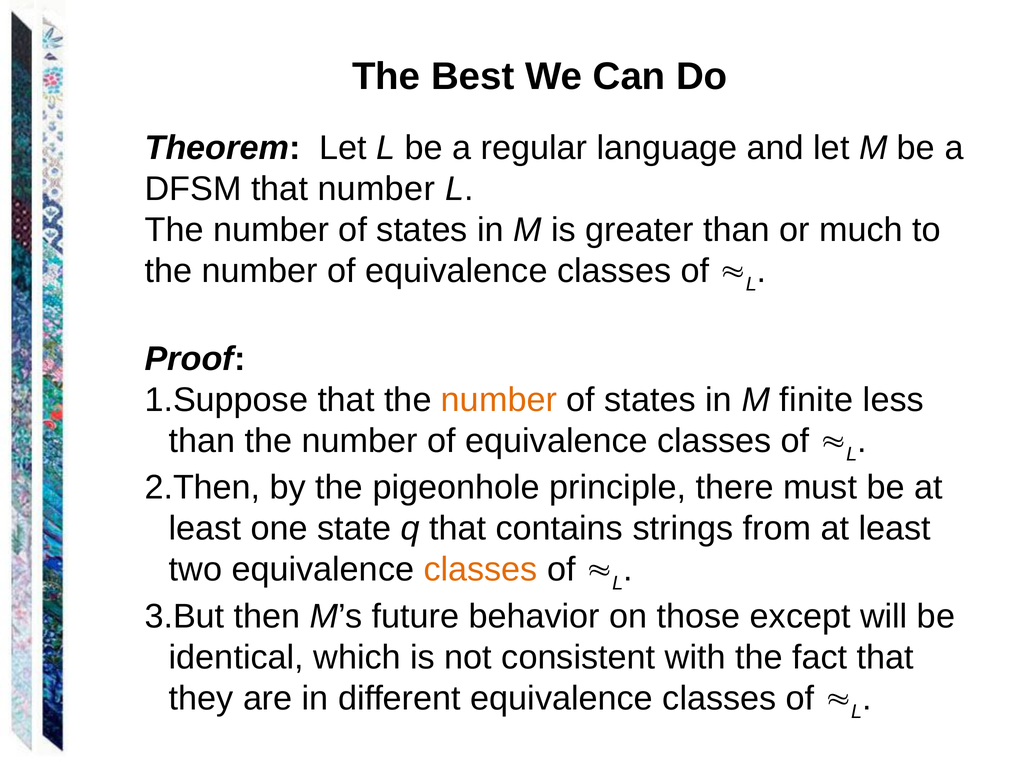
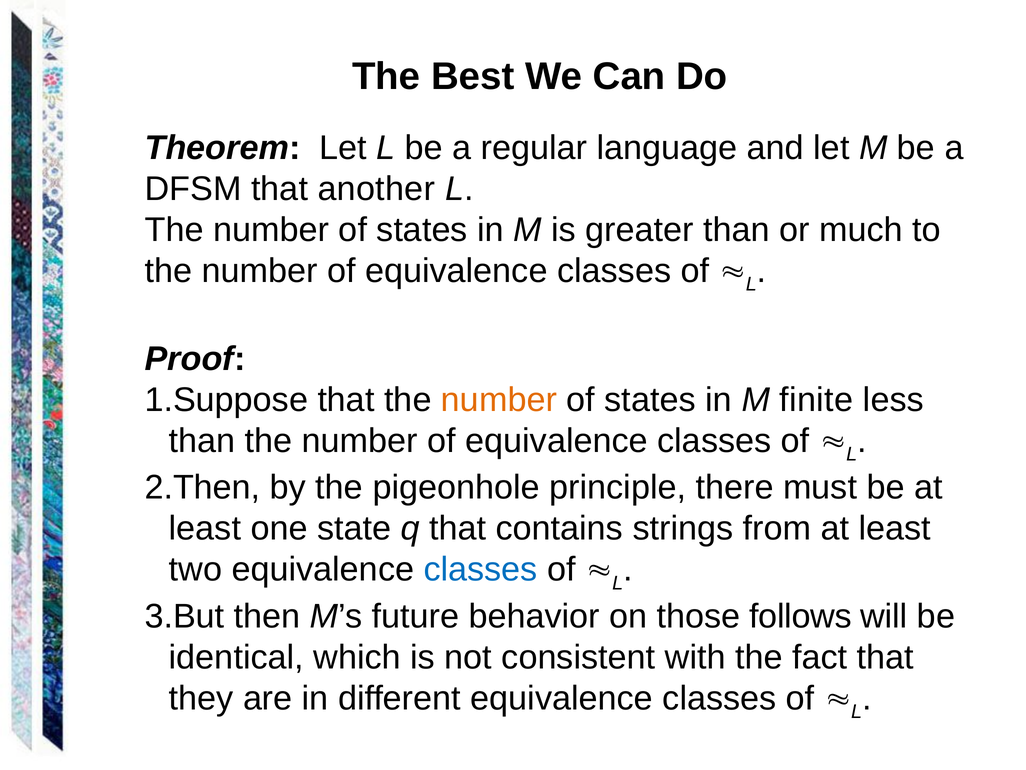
that number: number -> another
classes at (481, 569) colour: orange -> blue
except: except -> follows
